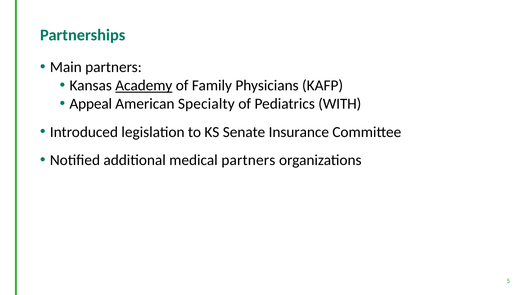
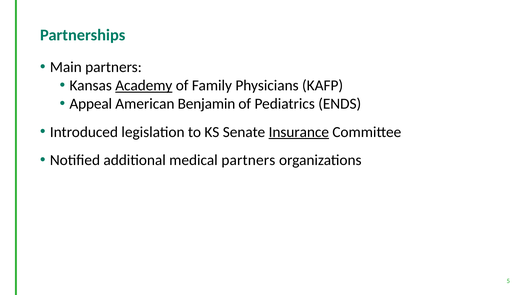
Specialty: Specialty -> Benjamin
WITH: WITH -> ENDS
Insurance underline: none -> present
